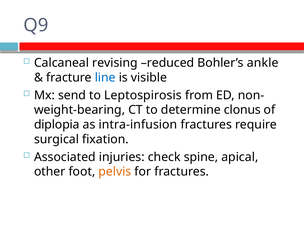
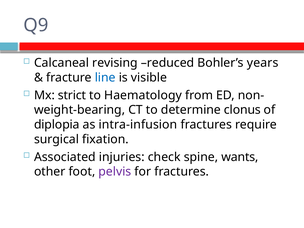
ankle: ankle -> years
send: send -> strict
Leptospirosis: Leptospirosis -> Haematology
apical: apical -> wants
pelvis colour: orange -> purple
